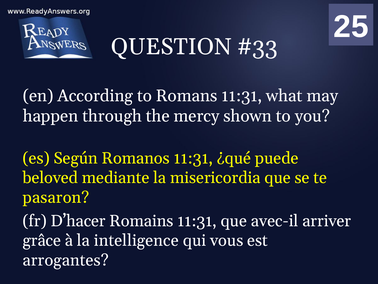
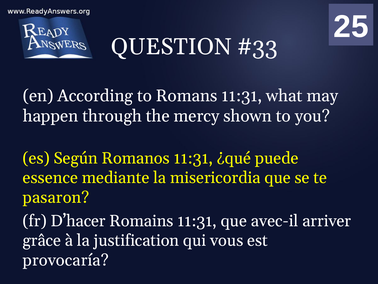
beloved: beloved -> essence
intelligence: intelligence -> justification
arrogantes: arrogantes -> provocaría
